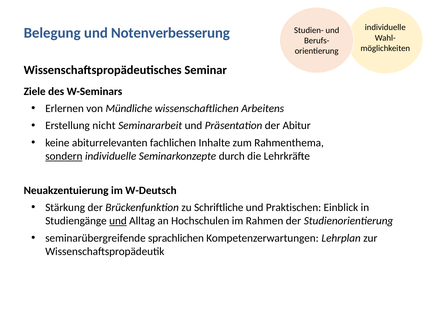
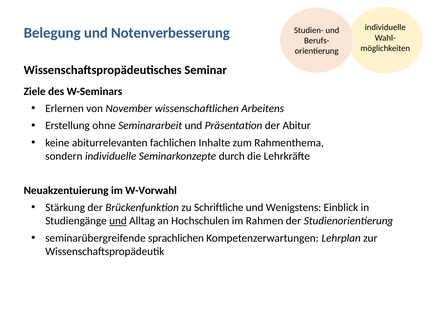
Mündliche: Mündliche -> November
nicht: nicht -> ohne
sondern underline: present -> none
W-Deutsch: W-Deutsch -> W-Vorwahl
Praktischen: Praktischen -> Wenigstens
